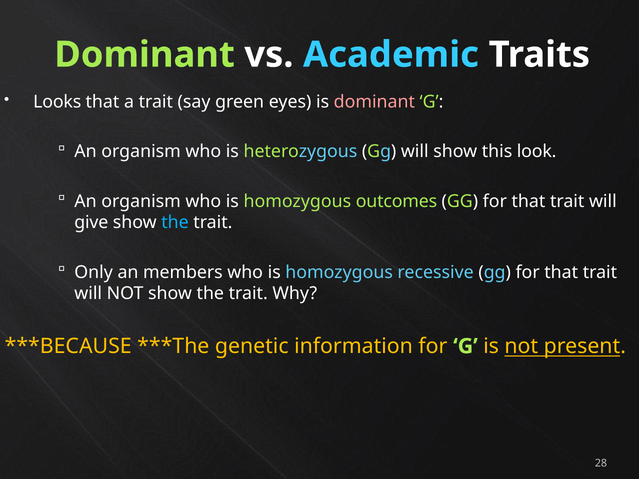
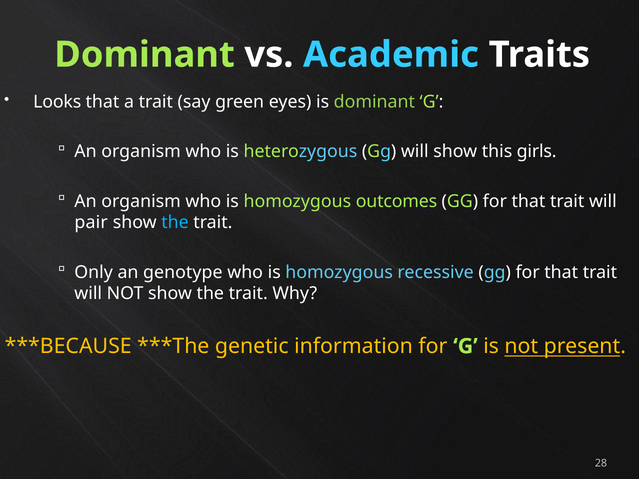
dominant at (374, 102) colour: pink -> light green
look: look -> girls
give: give -> pair
members: members -> genotype
